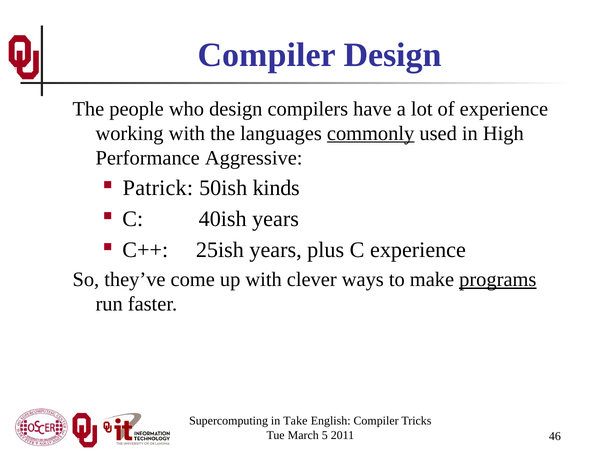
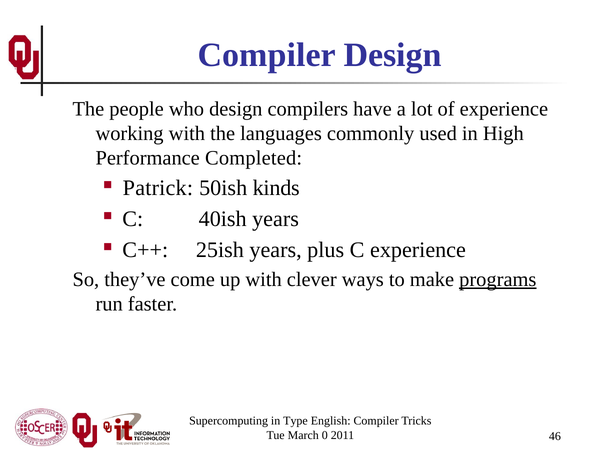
commonly underline: present -> none
Aggressive: Aggressive -> Completed
Take: Take -> Type
5: 5 -> 0
